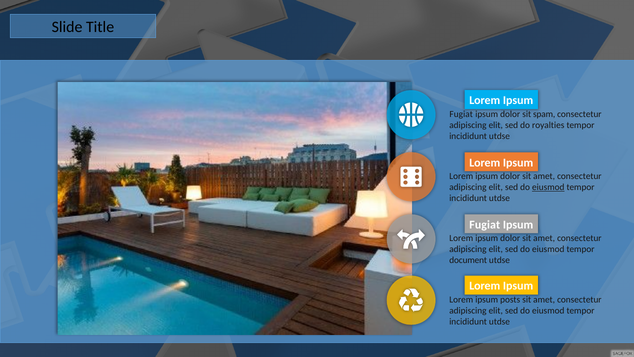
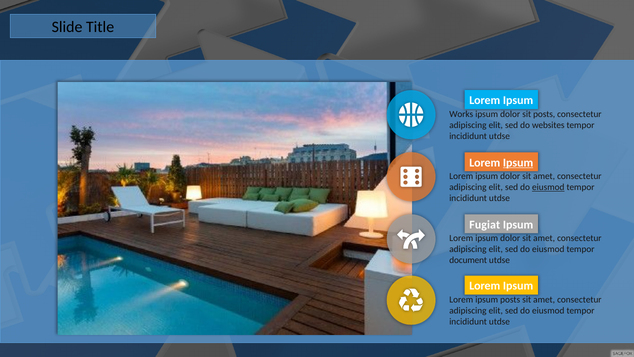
Fugiat at (461, 114): Fugiat -> Works
sit spam: spam -> posts
royalties: royalties -> websites
Ipsum at (518, 162) underline: none -> present
